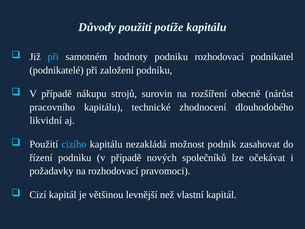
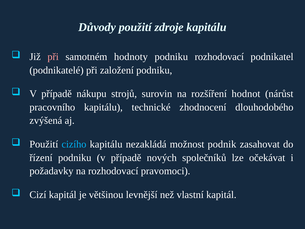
potíže: potíže -> zdroje
při at (53, 57) colour: light blue -> pink
obecně: obecně -> hodnot
likvidní: likvidní -> zvýšená
